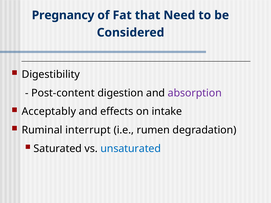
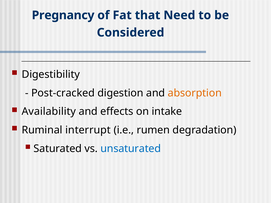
Post-content: Post-content -> Post-cracked
absorption colour: purple -> orange
Acceptably: Acceptably -> Availability
